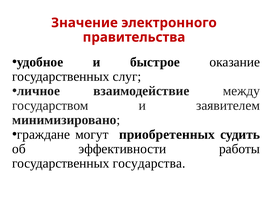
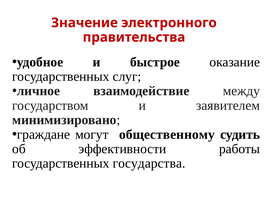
приобретенных: приобретенных -> общественному
